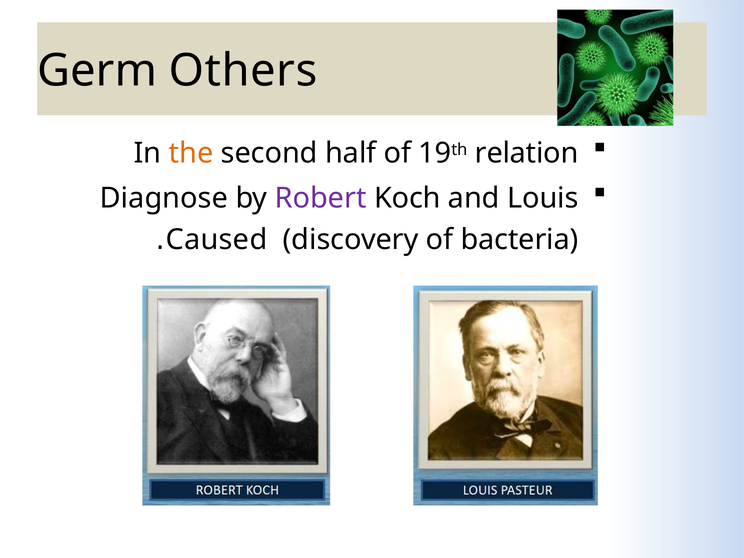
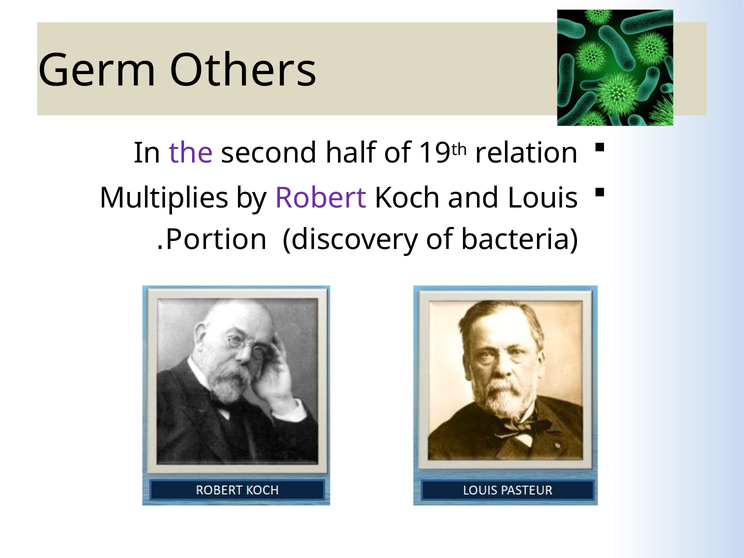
the colour: orange -> purple
Diagnose: Diagnose -> Multiplies
Caused: Caused -> Portion
